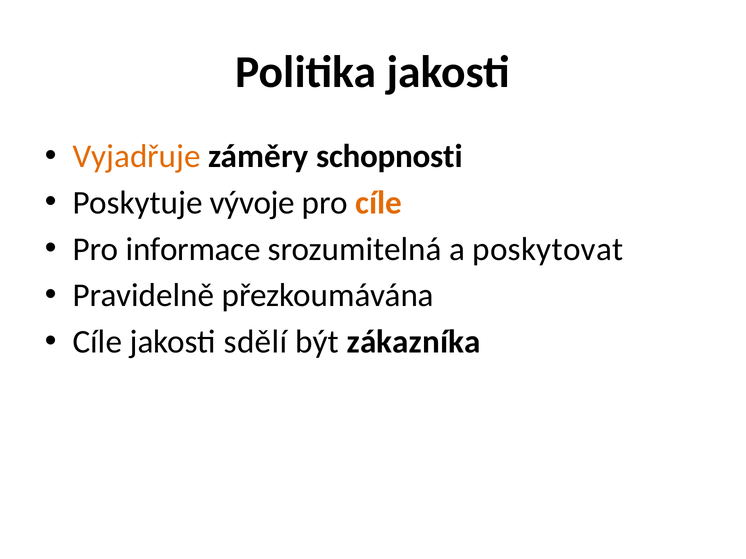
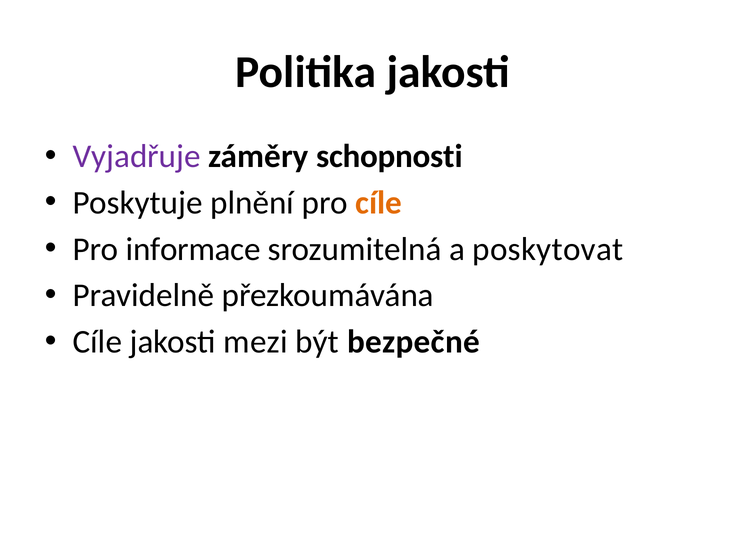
Vyjadřuje colour: orange -> purple
vývoje: vývoje -> plnění
sdělí: sdělí -> mezi
zákazníka: zákazníka -> bezpečné
